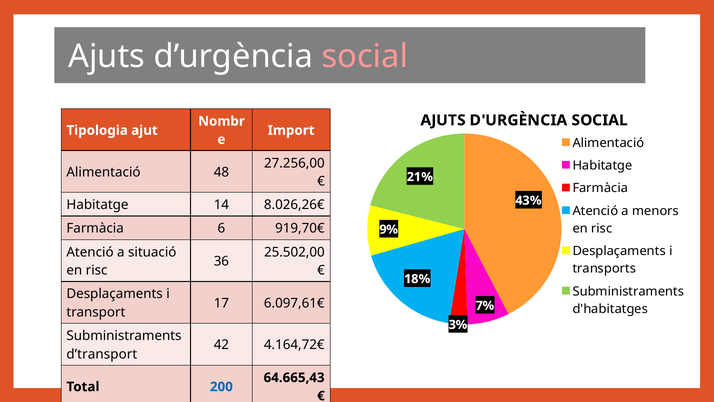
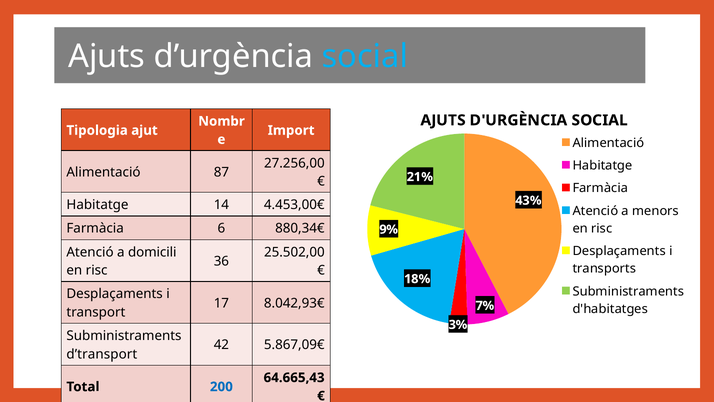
social at (365, 56) colour: pink -> light blue
48: 48 -> 87
8.026,26€: 8.026,26€ -> 4.453,00€
919,70€: 919,70€ -> 880,34€
situació: situació -> domicili
6.097,61€: 6.097,61€ -> 8.042,93€
4.164,72€: 4.164,72€ -> 5.867,09€
